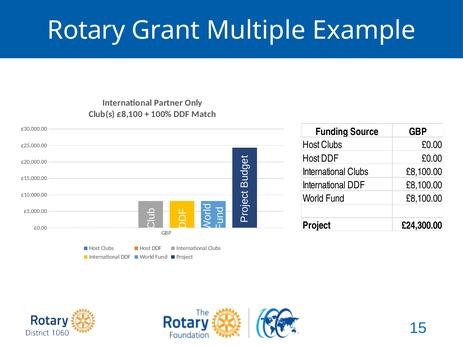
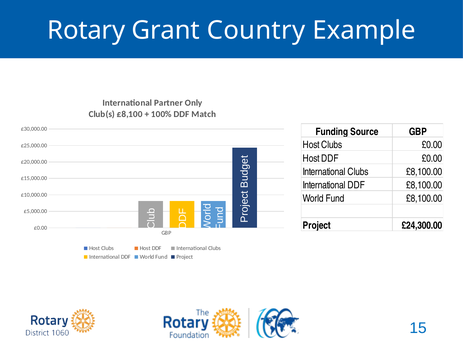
Multiple: Multiple -> Country
